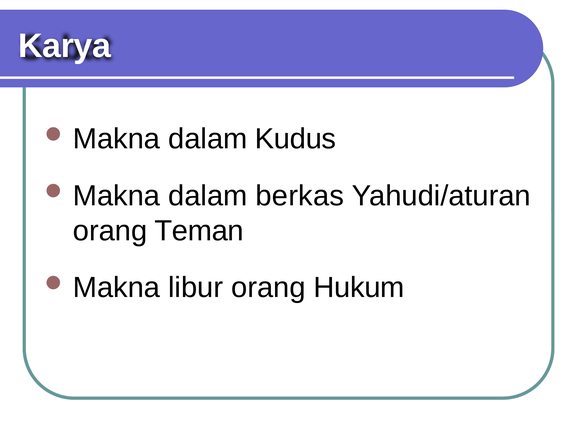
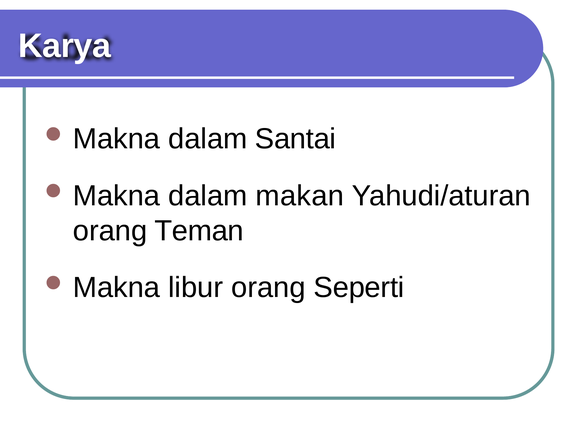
Kudus: Kudus -> Santai
berkas: berkas -> makan
Hukum: Hukum -> Seperti
